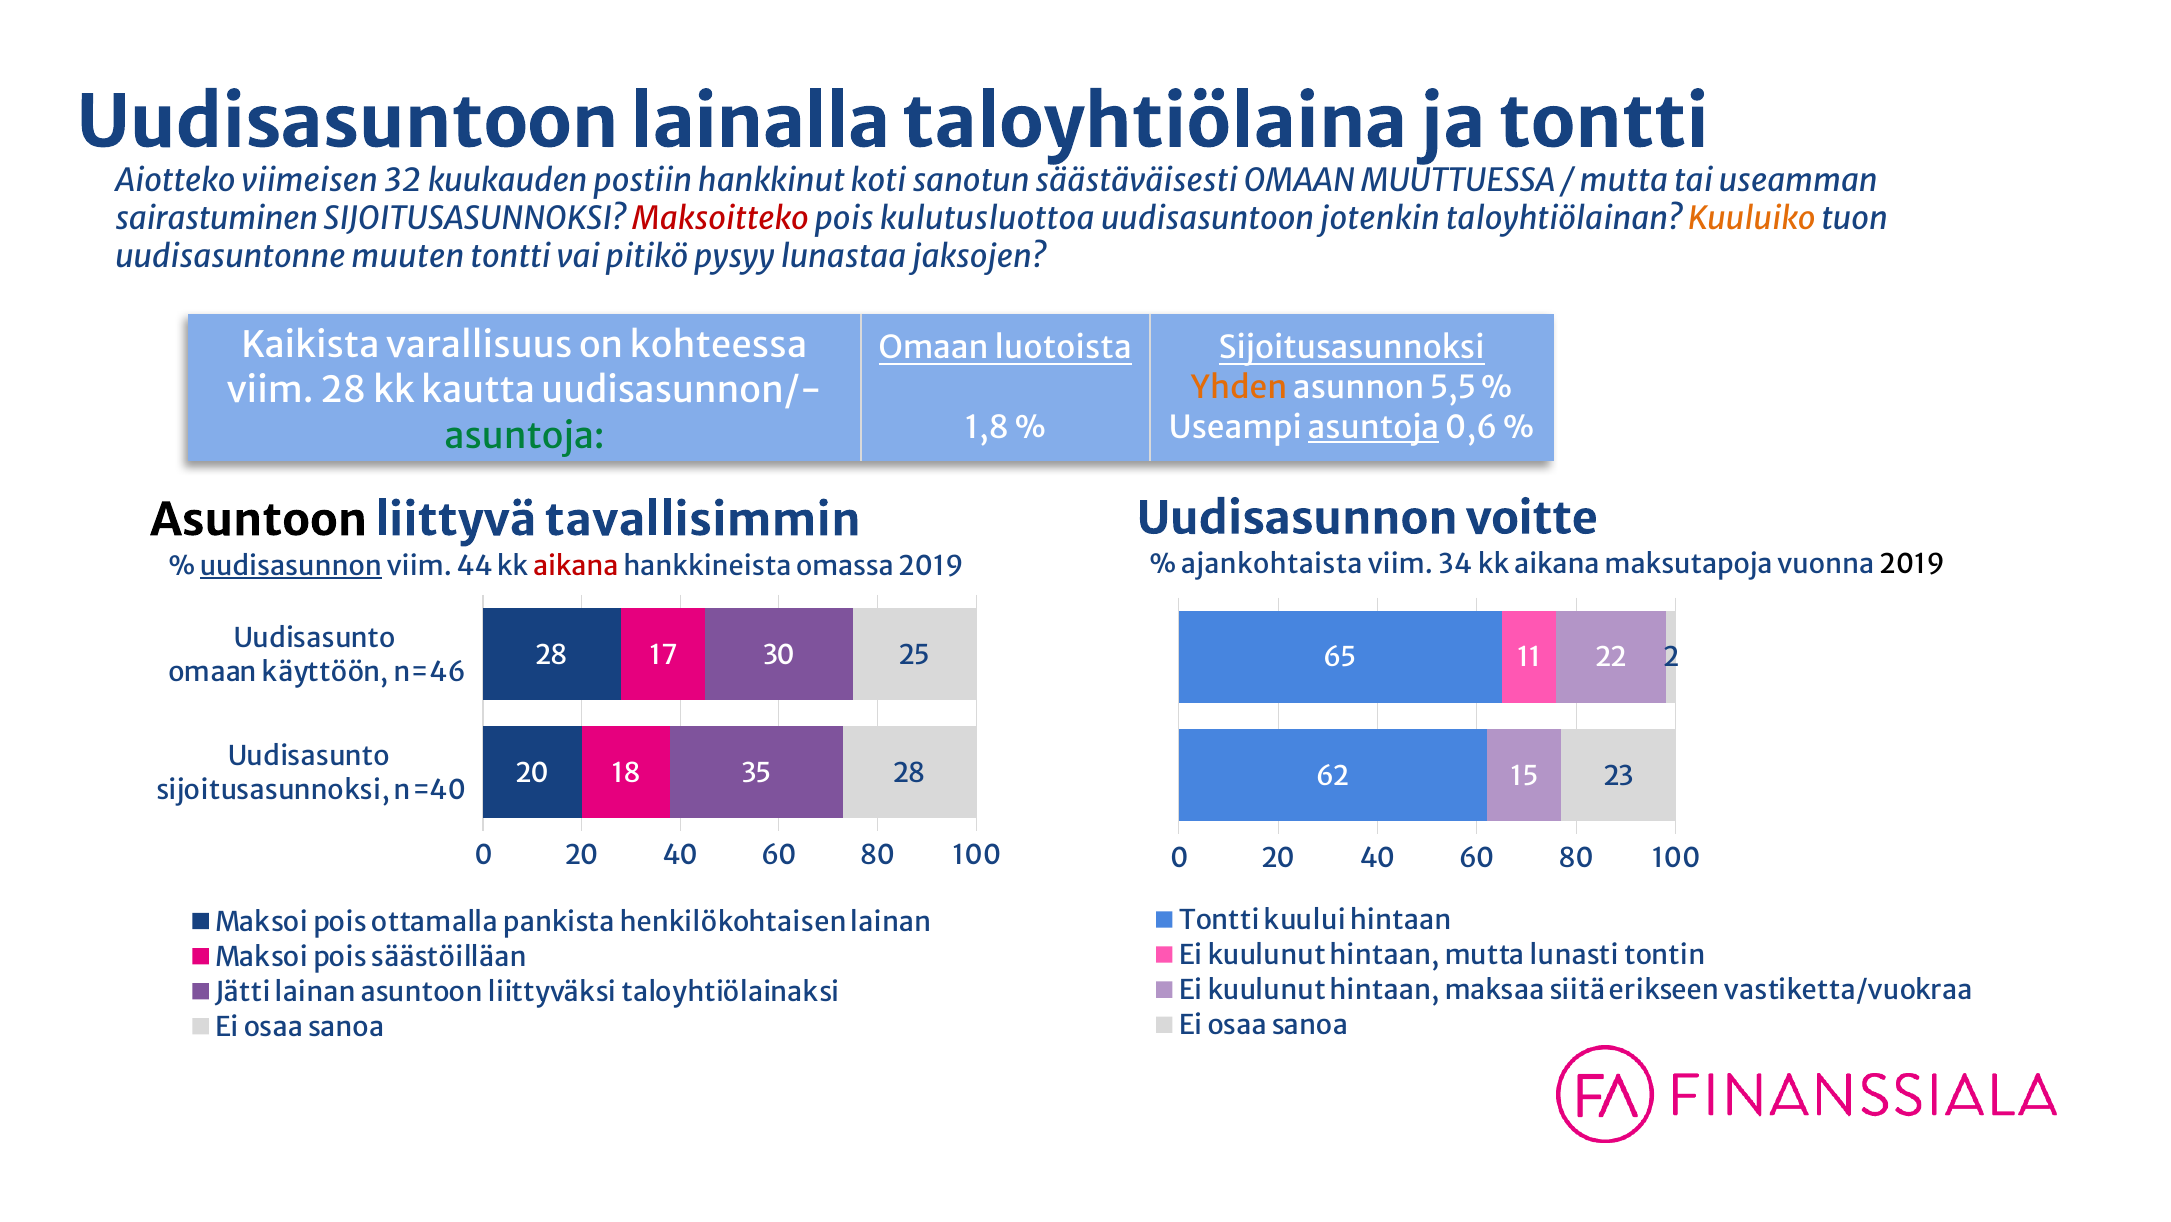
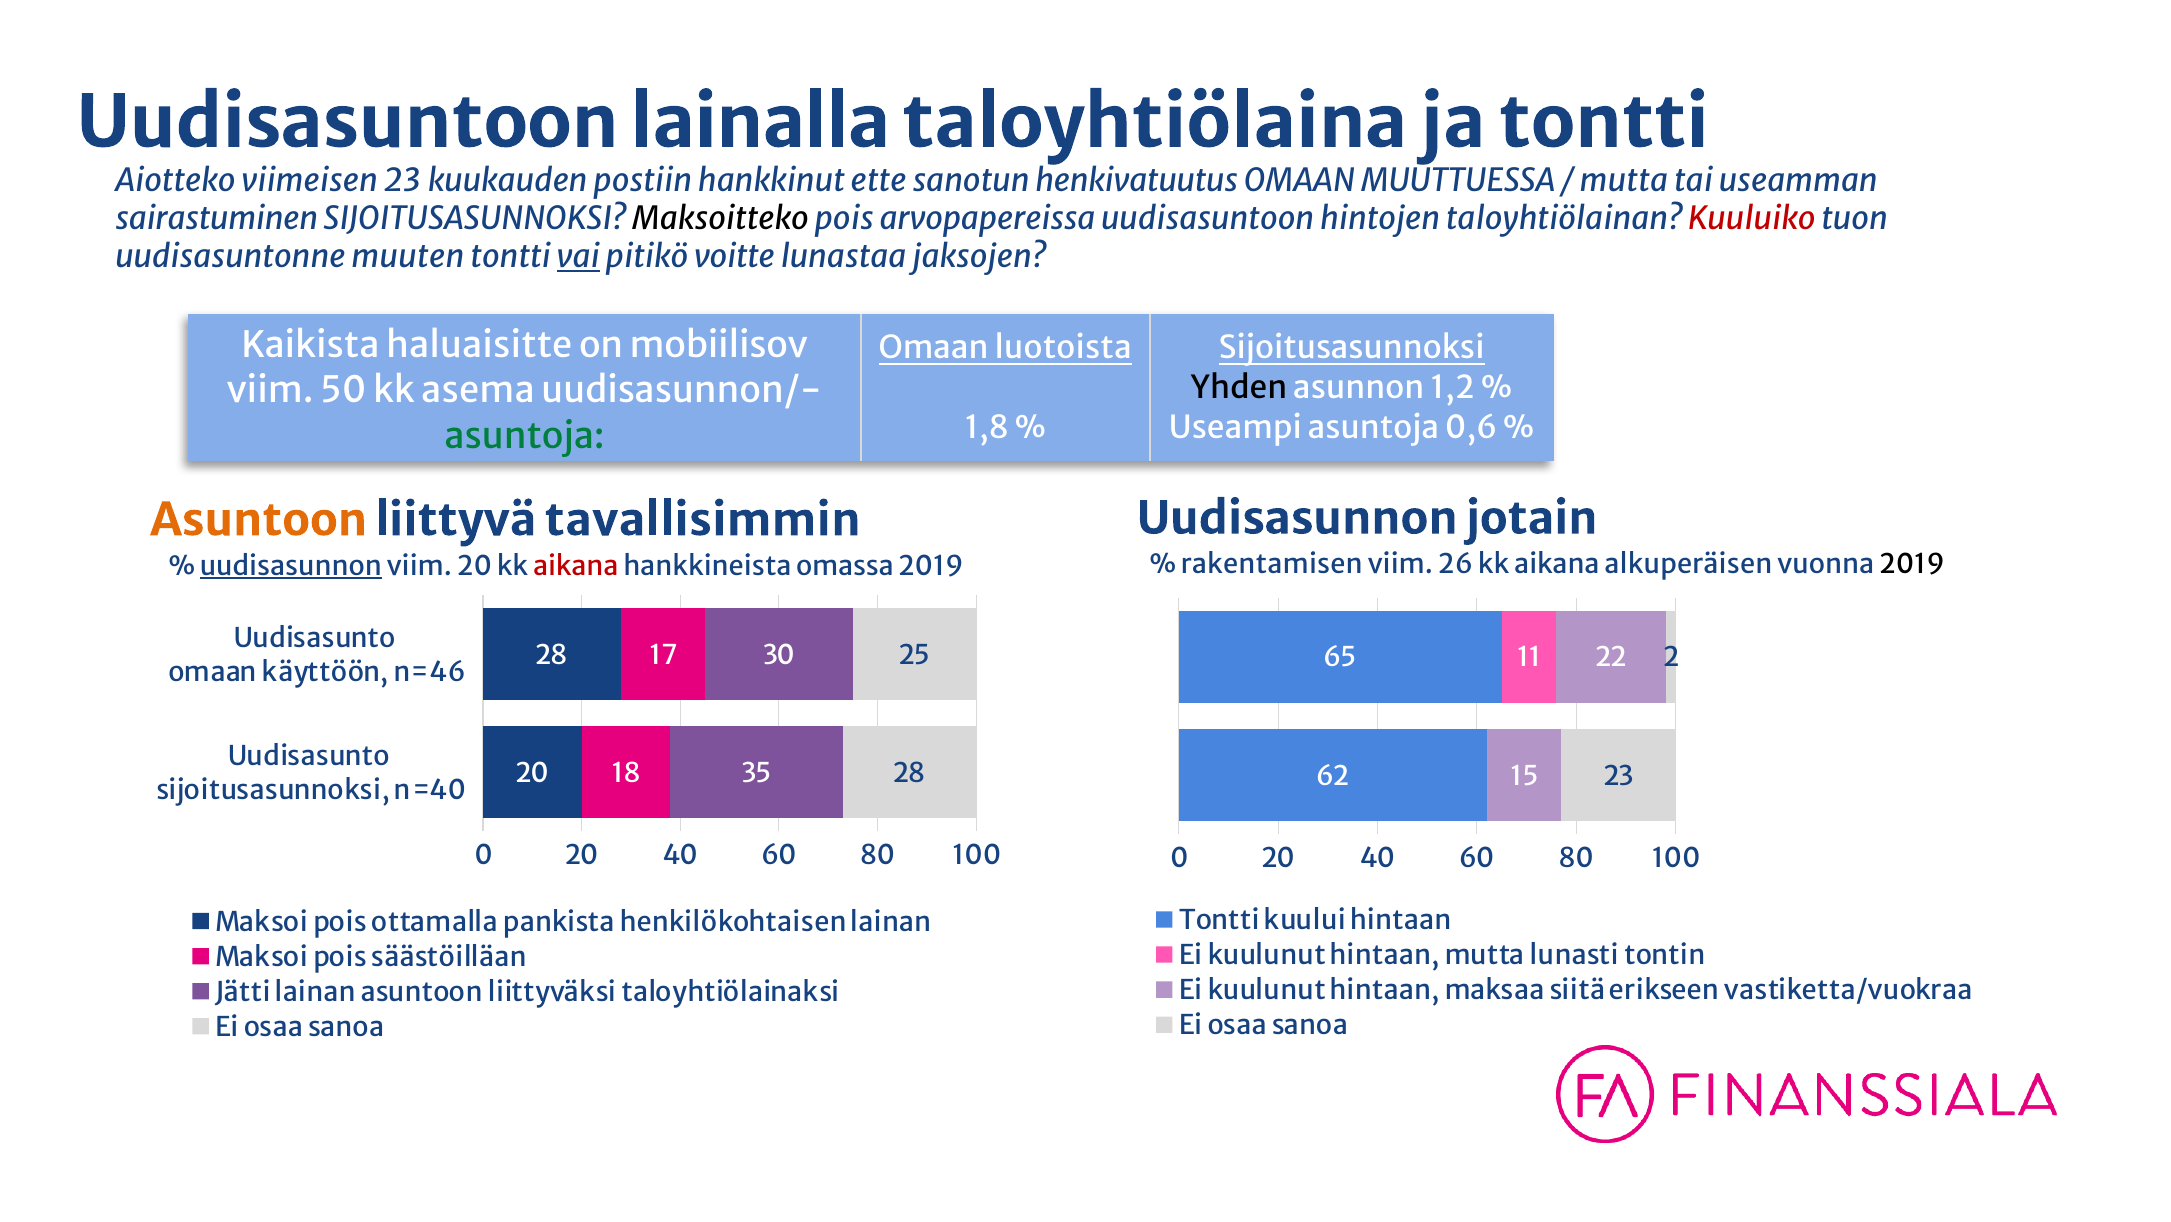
viimeisen 32: 32 -> 23
koti: koti -> ette
säästäväisesti: säästäväisesti -> henkivatuutus
Maksoitteko colour: red -> black
kulutusluottoa: kulutusluottoa -> arvopapereissa
jotenkin: jotenkin -> hintojen
Kuuluiko colour: orange -> red
vai underline: none -> present
pysyy: pysyy -> voitte
varallisuus: varallisuus -> haluaisitte
kohteessa: kohteessa -> mobiilisov
Yhden colour: orange -> black
5,5: 5,5 -> 1,2
viim 28: 28 -> 50
kautta: kautta -> asema
asuntoja at (1373, 428) underline: present -> none
voitte: voitte -> jotain
Asuntoon at (259, 520) colour: black -> orange
ajankohtaista: ajankohtaista -> rakentamisen
34: 34 -> 26
maksutapoja: maksutapoja -> alkuperäisen
viim 44: 44 -> 20
